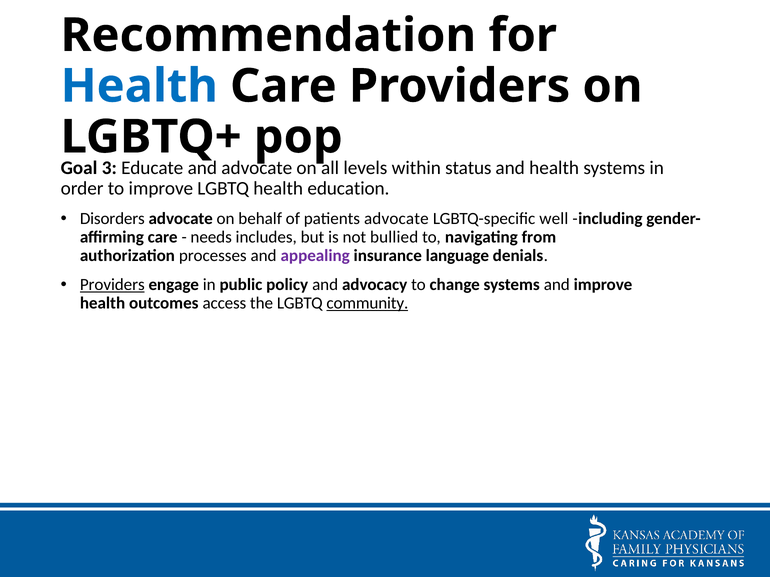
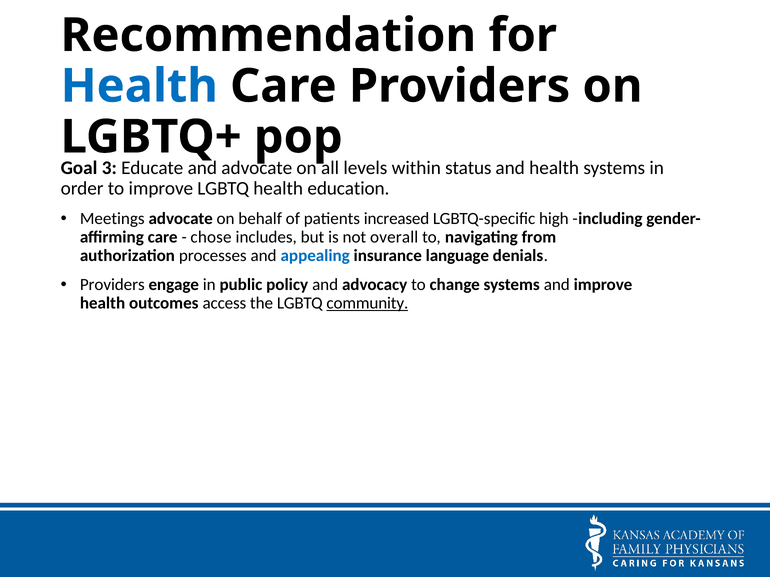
Disorders: Disorders -> Meetings
patients advocate: advocate -> increased
well: well -> high
needs: needs -> chose
bullied: bullied -> overall
appealing colour: purple -> blue
Providers at (112, 285) underline: present -> none
